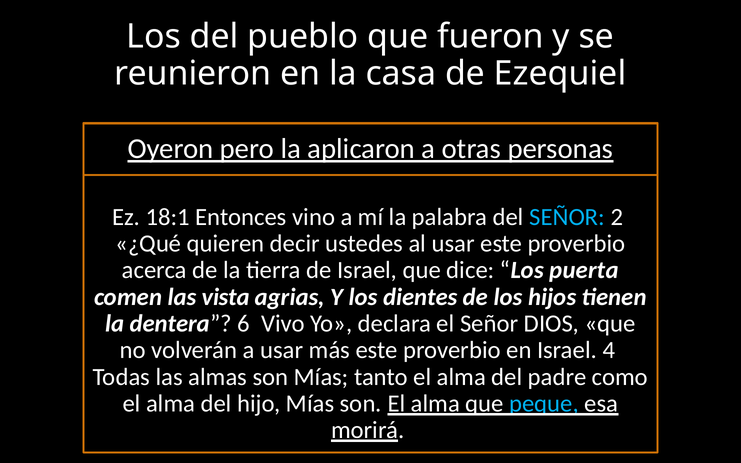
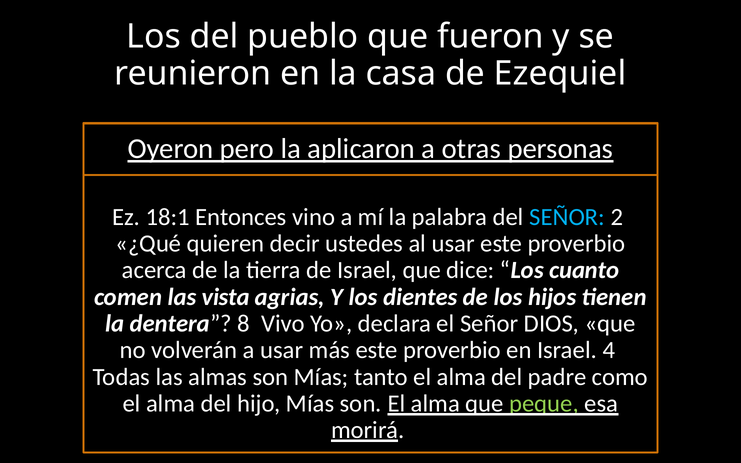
puerta: puerta -> cuanto
6: 6 -> 8
peque colour: light blue -> light green
